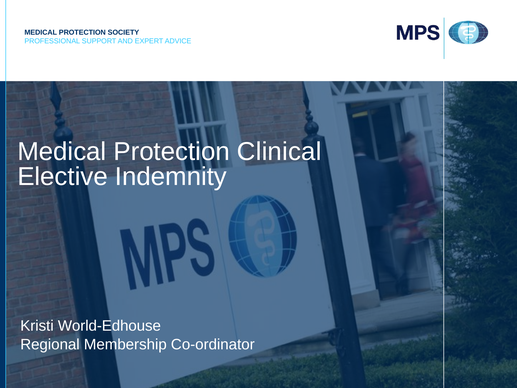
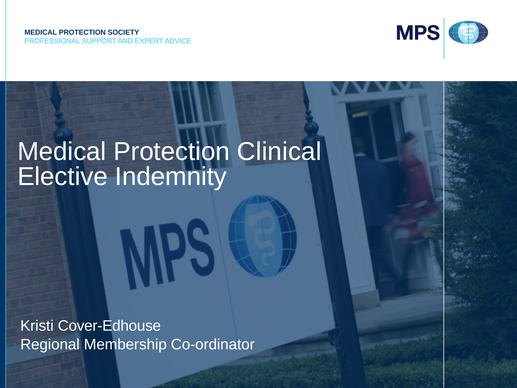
World-Edhouse: World-Edhouse -> Cover-Edhouse
